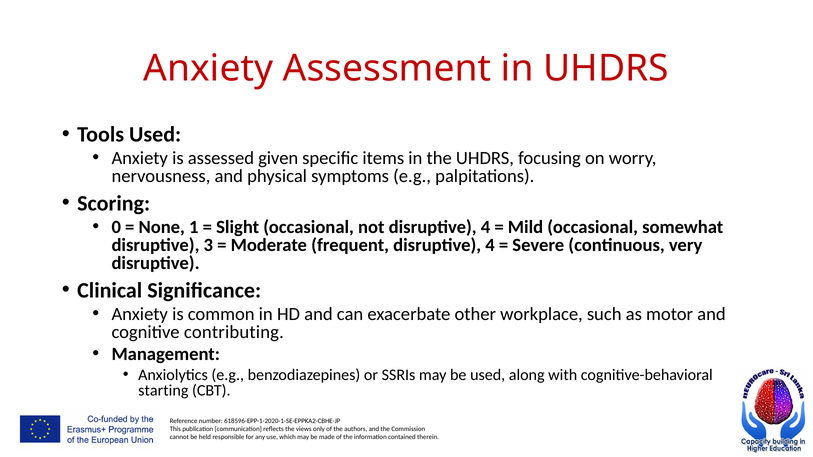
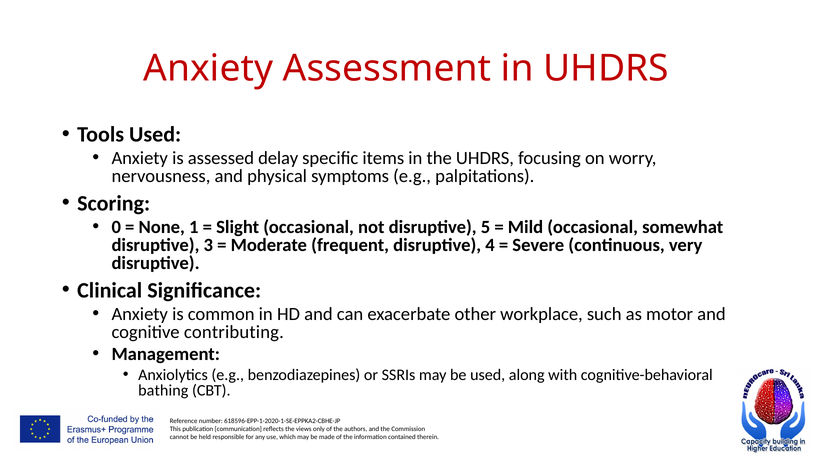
given: given -> delay
not disruptive 4: 4 -> 5
starting: starting -> bathing
